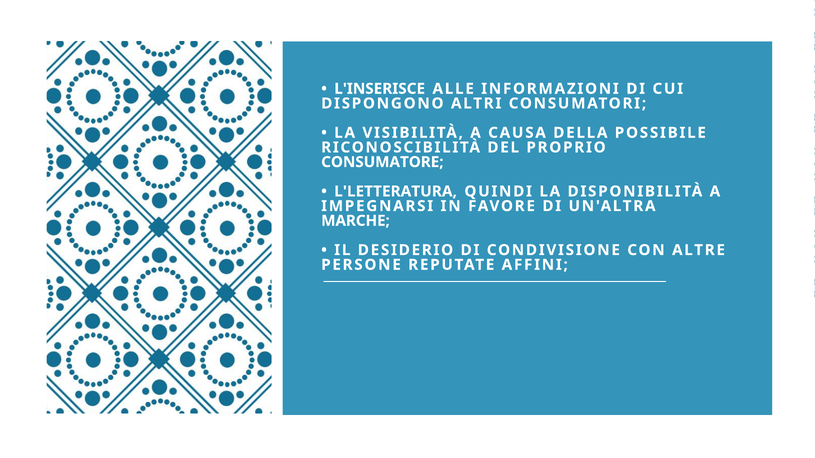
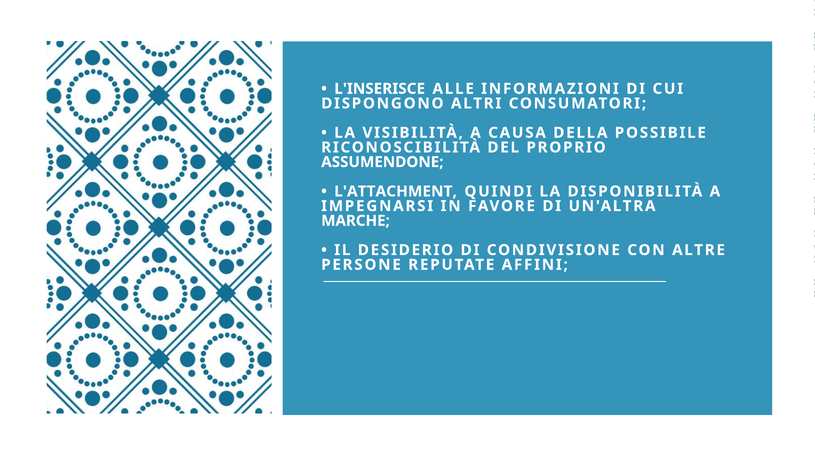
CONSUMATORE: CONSUMATORE -> ASSUMENDONE
L'LETTERATURA: L'LETTERATURA -> L'ATTACHMENT
